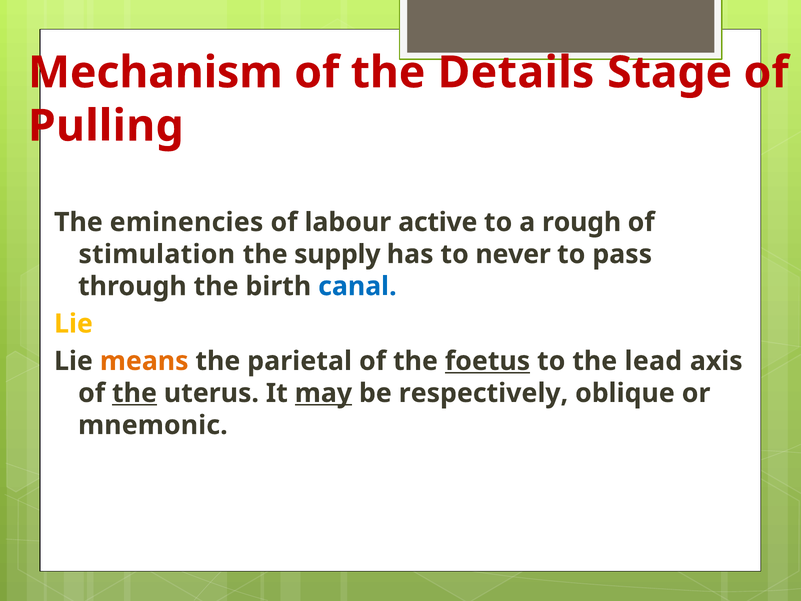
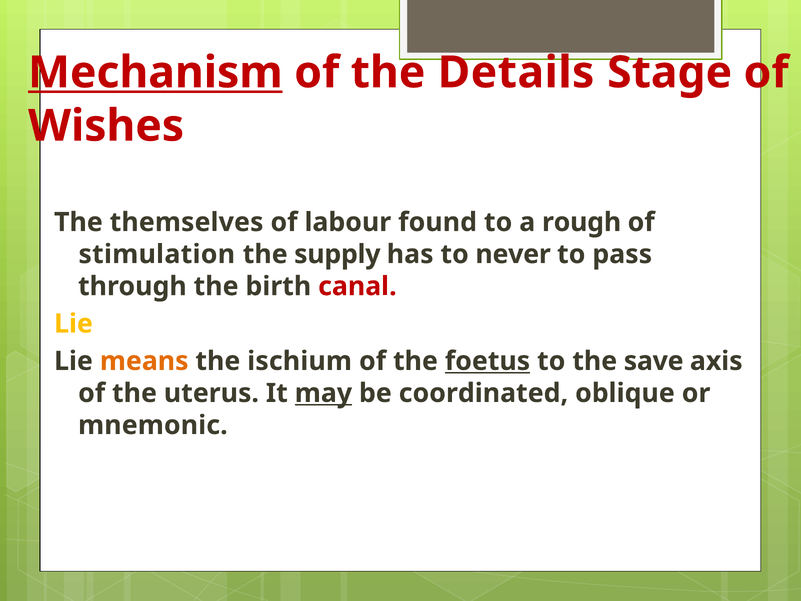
Mechanism underline: none -> present
Pulling: Pulling -> Wishes
eminencies: eminencies -> themselves
active: active -> found
canal colour: blue -> red
parietal: parietal -> ischium
lead: lead -> save
the at (134, 393) underline: present -> none
respectively: respectively -> coordinated
